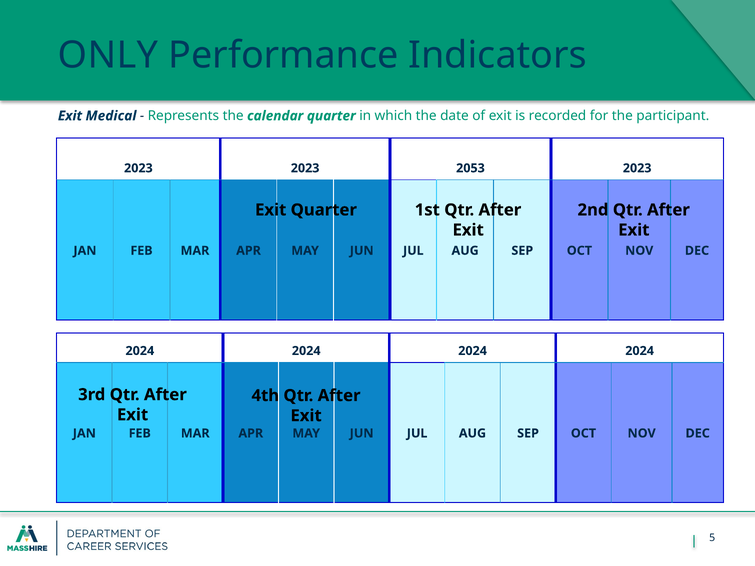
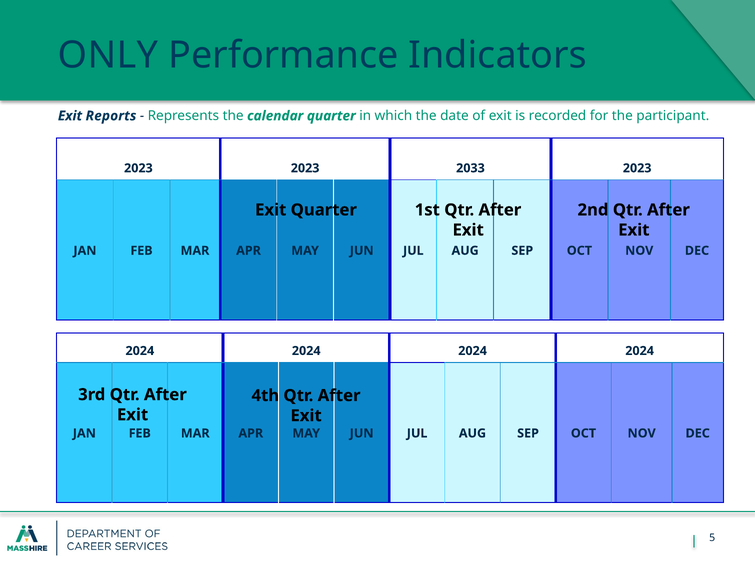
Medical: Medical -> Reports
2053: 2053 -> 2033
